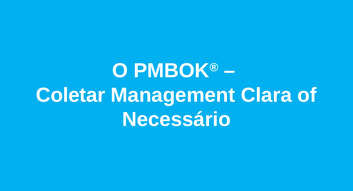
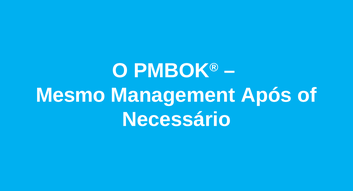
Coletar: Coletar -> Mesmo
Clara: Clara -> Após
